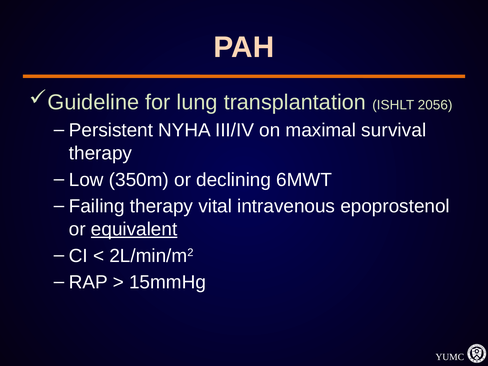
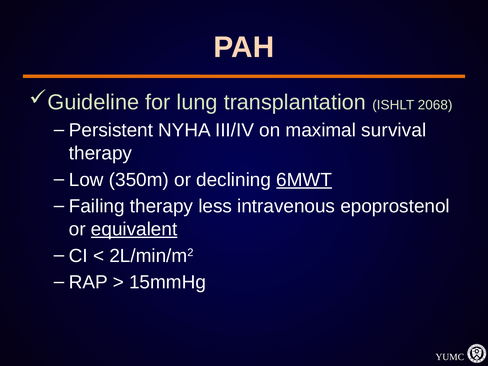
2056: 2056 -> 2068
6MWT underline: none -> present
vital: vital -> less
